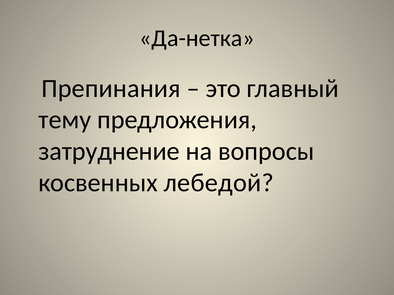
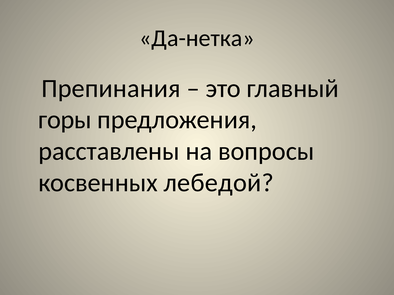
тему: тему -> горы
затруднение: затруднение -> расставлены
